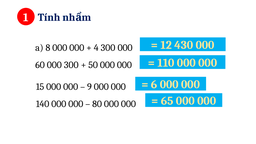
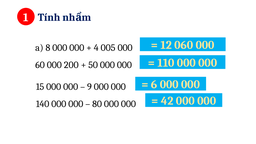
430: 430 -> 060
4 300: 300 -> 005
000 300: 300 -> 200
65: 65 -> 42
